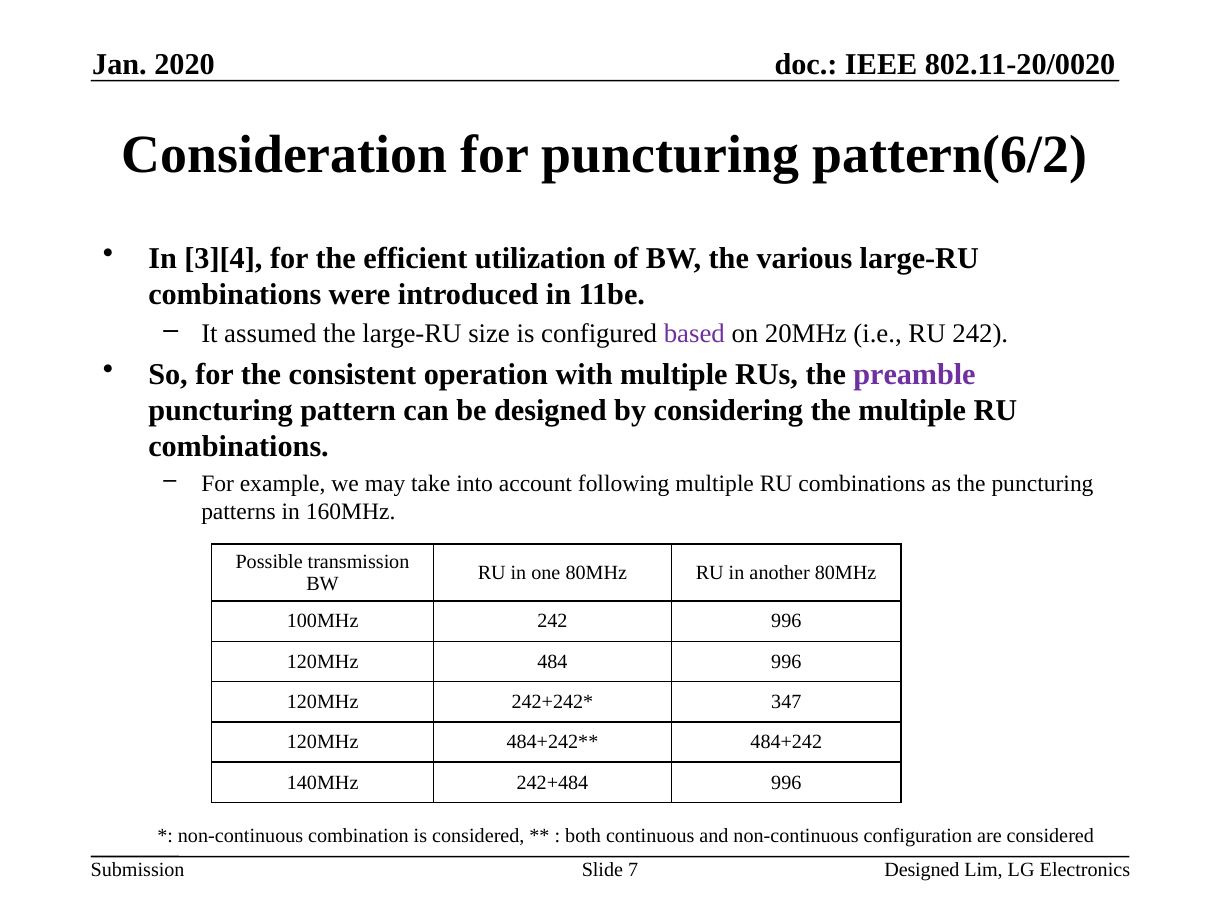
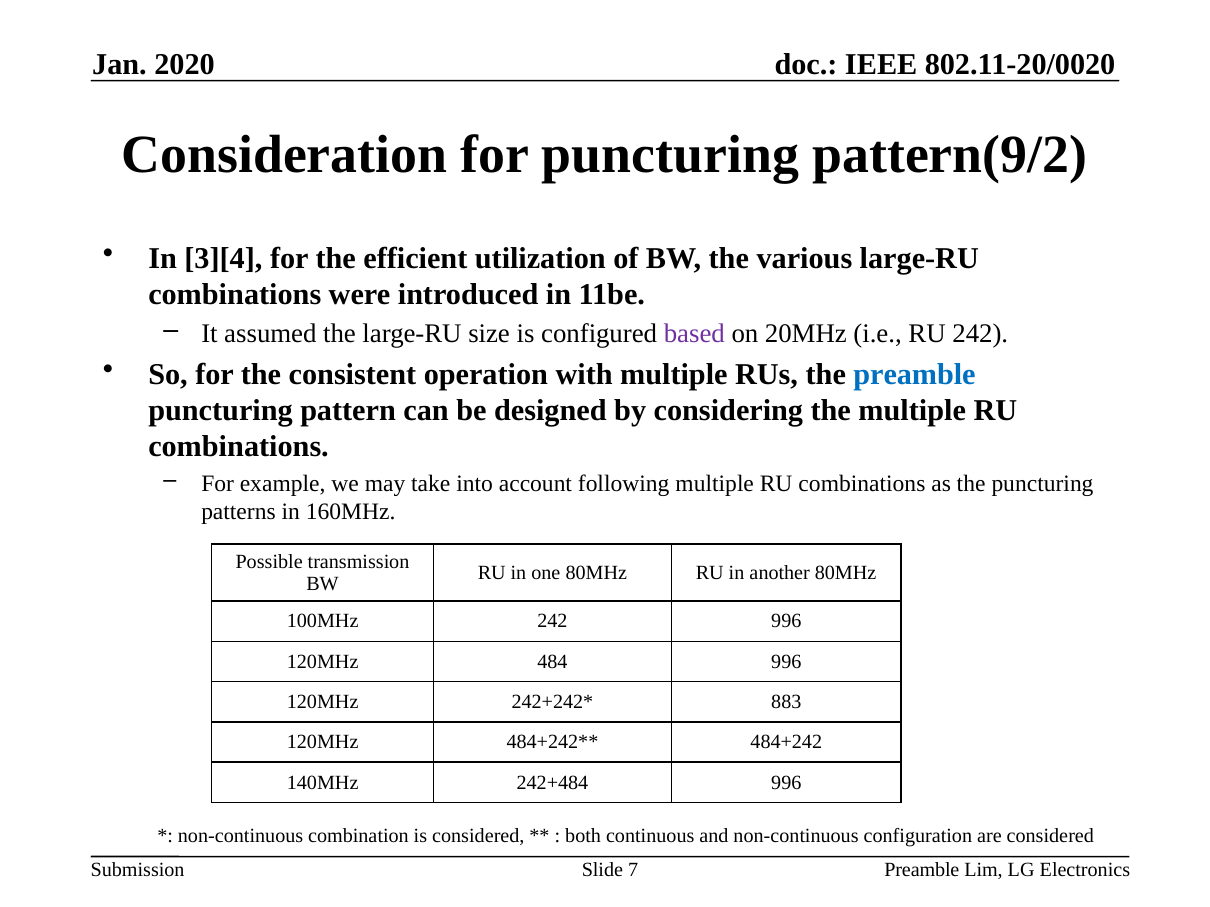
pattern(6/2: pattern(6/2 -> pattern(9/2
preamble at (915, 375) colour: purple -> blue
347: 347 -> 883
Designed at (922, 870): Designed -> Preamble
